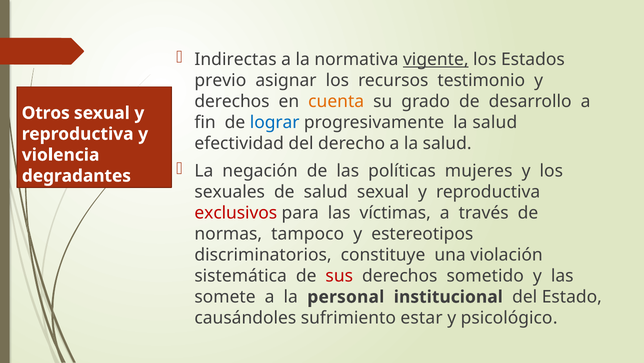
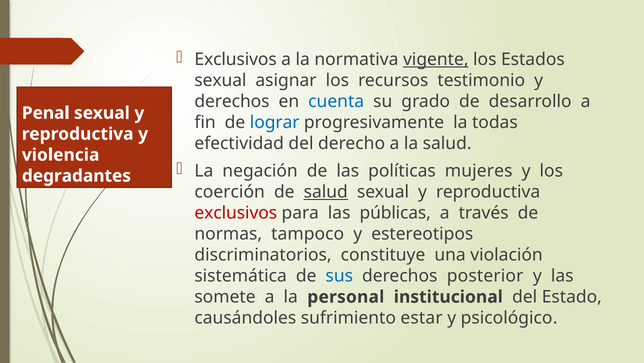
Indirectas at (236, 60): Indirectas -> Exclusivos
previo at (220, 80): previo -> sexual
cuenta colour: orange -> blue
Otros: Otros -> Penal
progresivamente la salud: salud -> todas
sexuales: sexuales -> coerción
salud at (326, 192) underline: none -> present
víctimas: víctimas -> públicas
sus colour: red -> blue
sometido: sometido -> posterior
